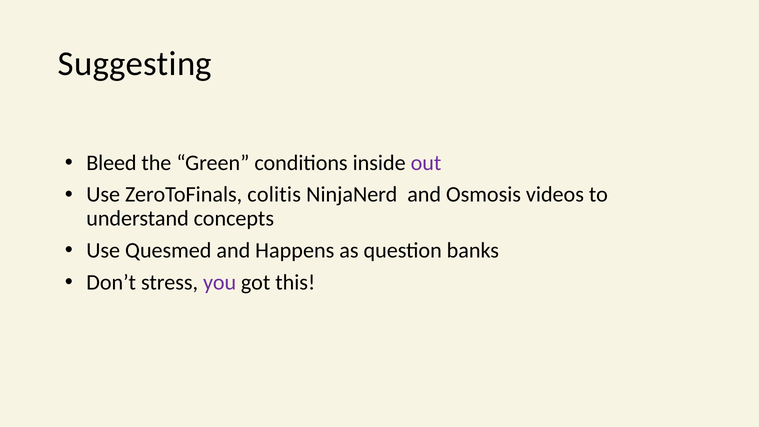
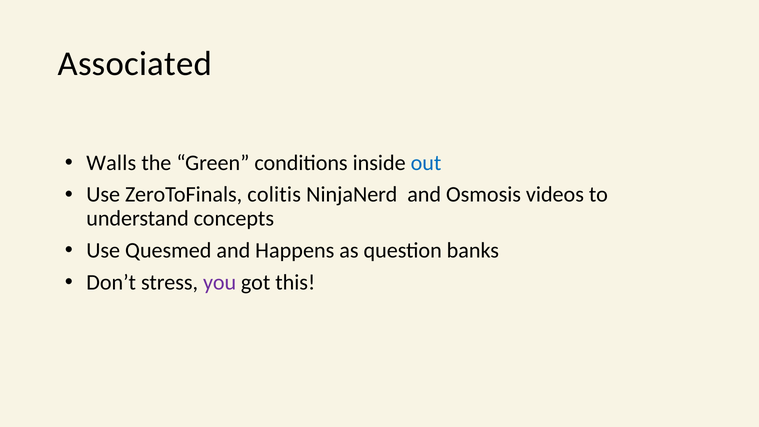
Suggesting: Suggesting -> Associated
Bleed: Bleed -> Walls
out colour: purple -> blue
